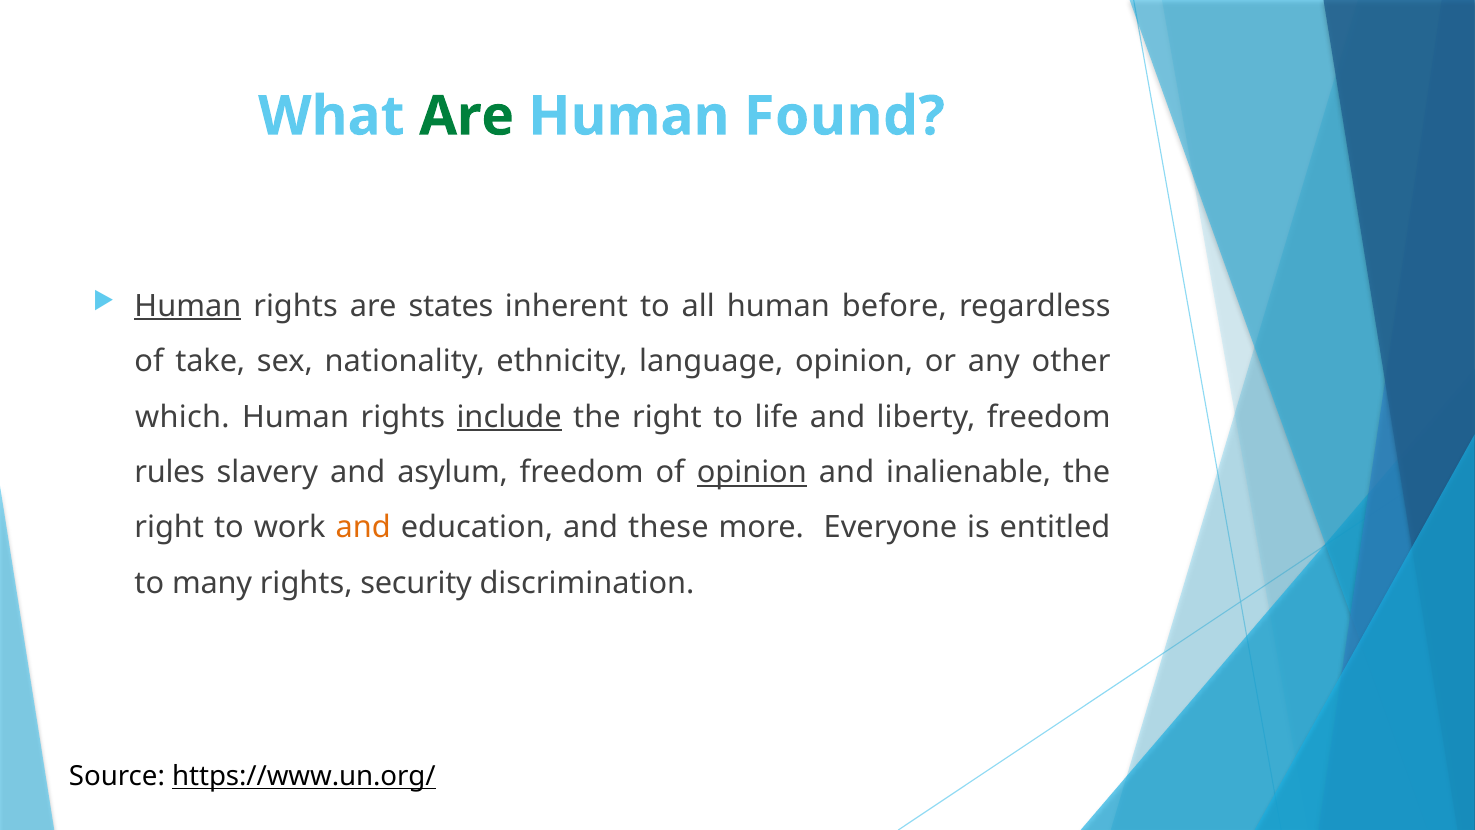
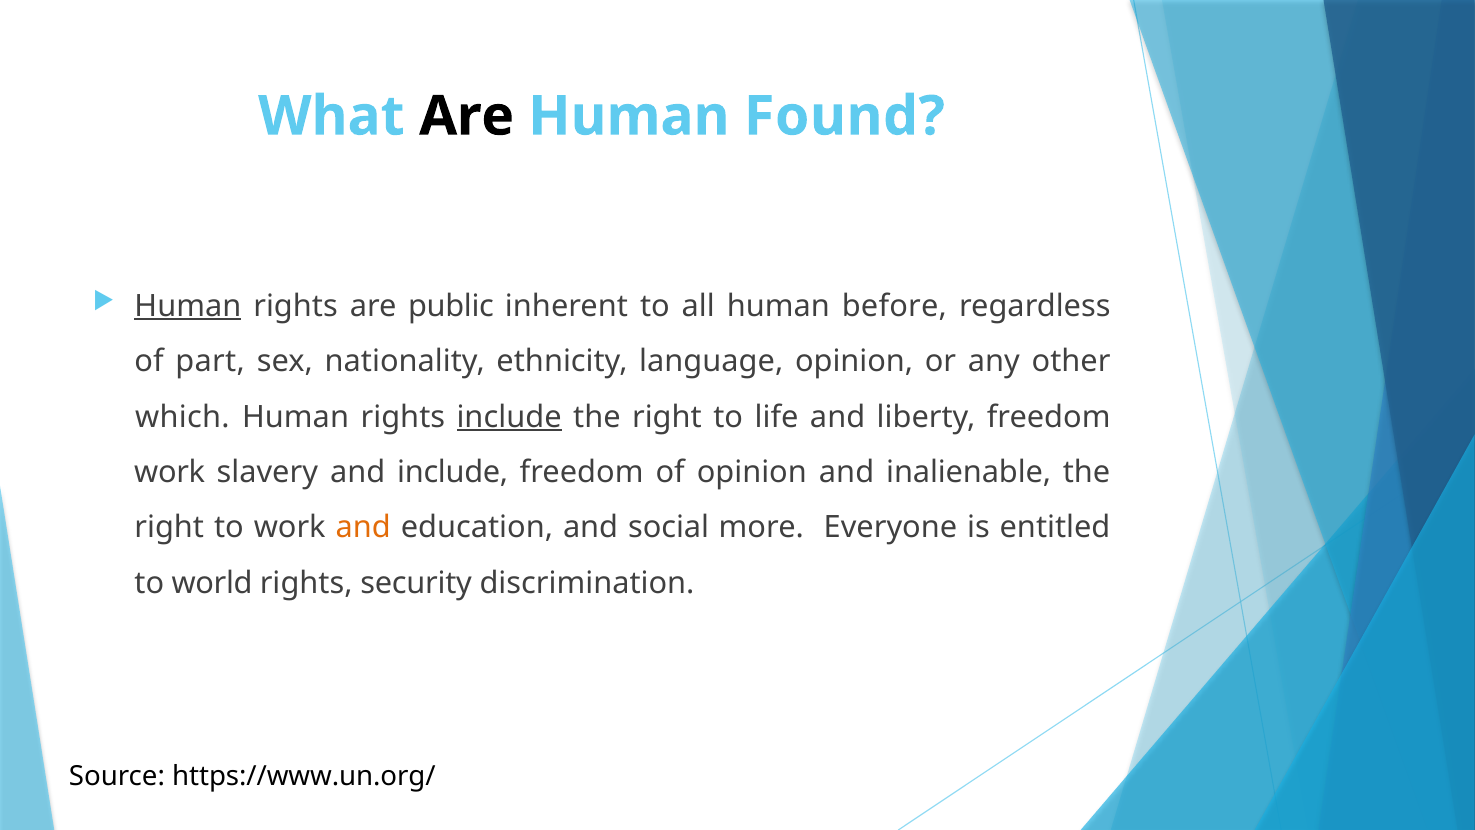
Are at (467, 116) colour: green -> black
states: states -> public
take: take -> part
rules at (170, 472): rules -> work
and asylum: asylum -> include
opinion at (752, 472) underline: present -> none
these: these -> social
many: many -> world
https://www.un.org/ underline: present -> none
